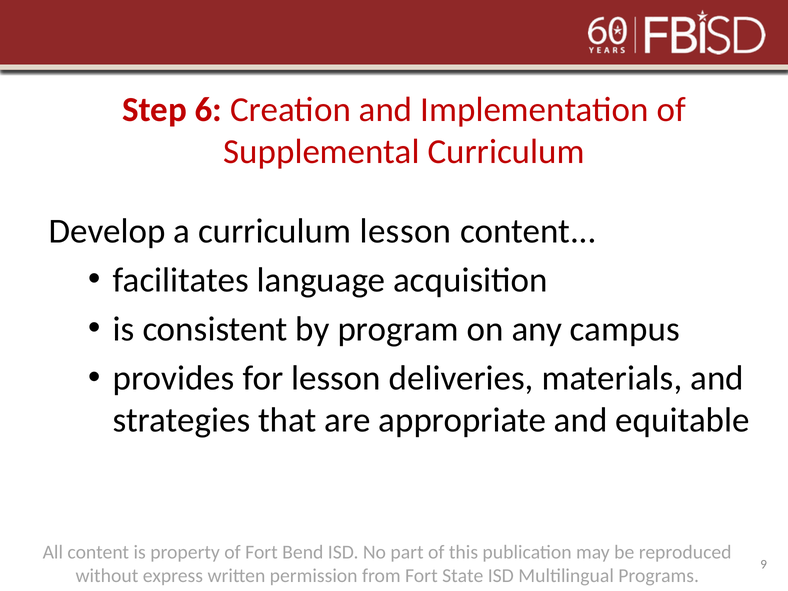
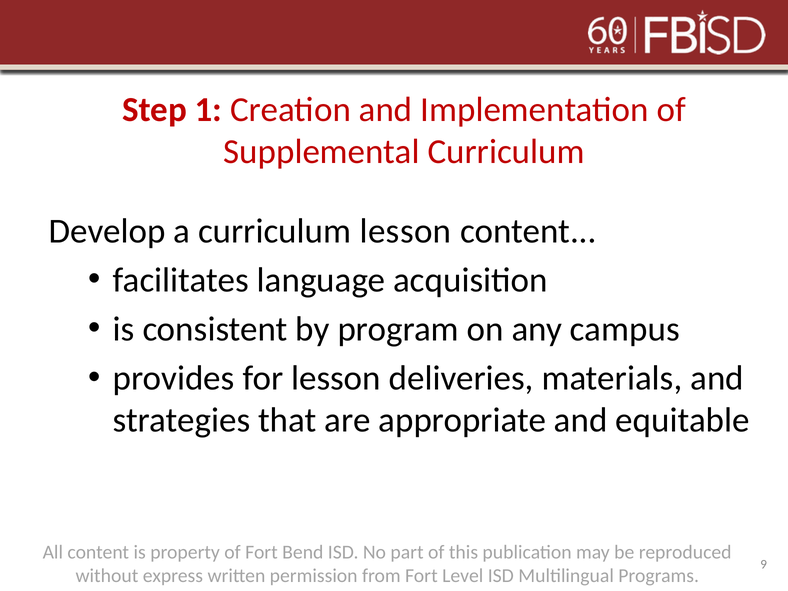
6: 6 -> 1
State: State -> Level
